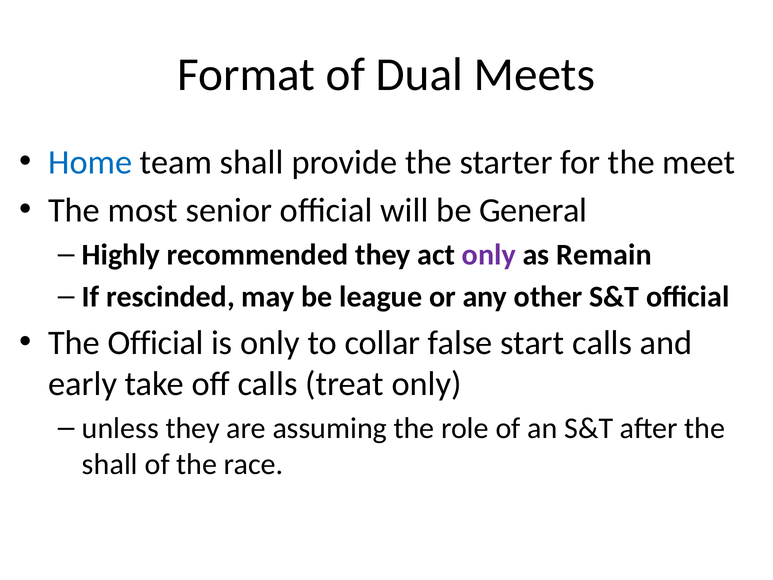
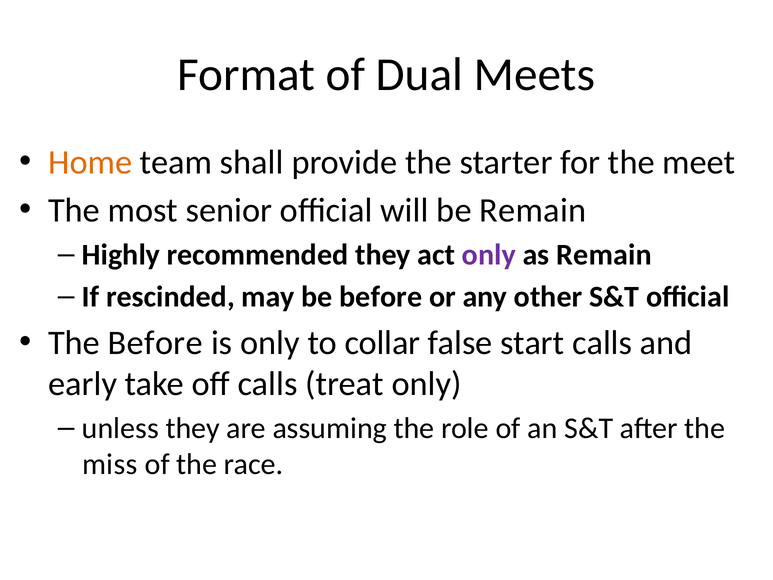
Home colour: blue -> orange
be General: General -> Remain
be league: league -> before
The Official: Official -> Before
shall at (110, 464): shall -> miss
